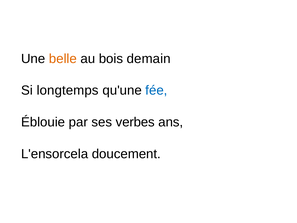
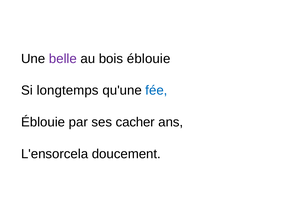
belle colour: orange -> purple
bois demain: demain -> éblouie
verbes: verbes -> cacher
